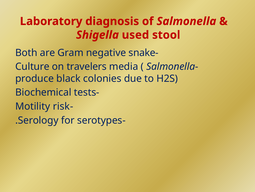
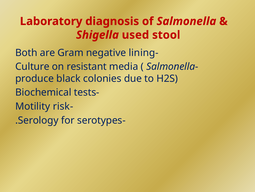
snake: snake -> lining
travelers: travelers -> resistant
